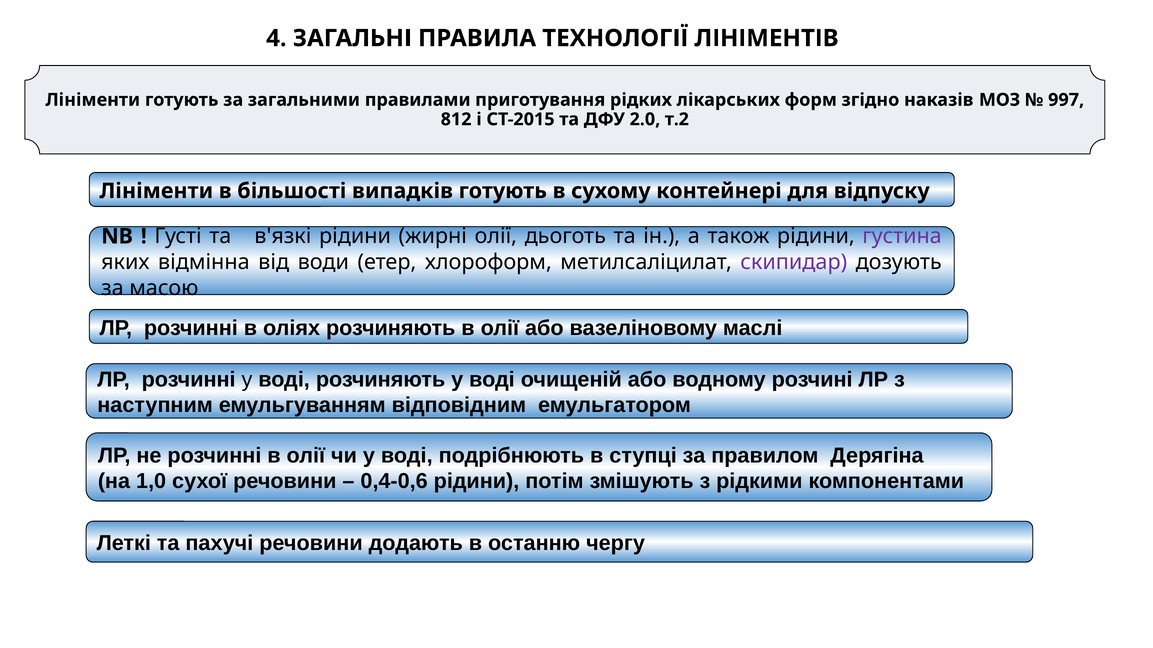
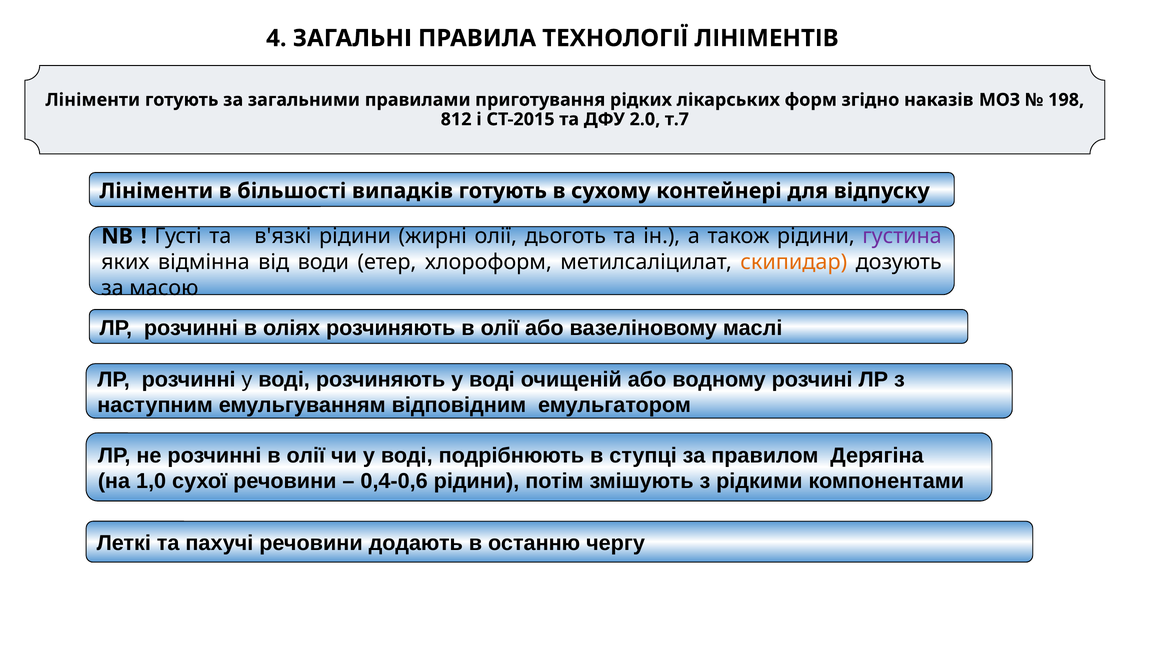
997: 997 -> 198
т.2: т.2 -> т.7
скипидар colour: purple -> orange
